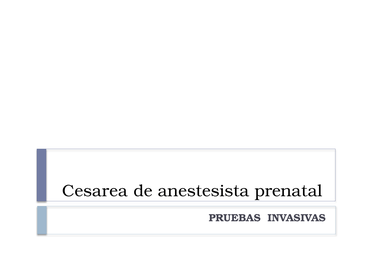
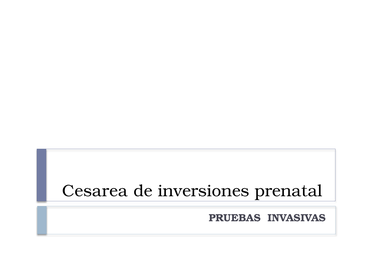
anestesista: anestesista -> inversiones
